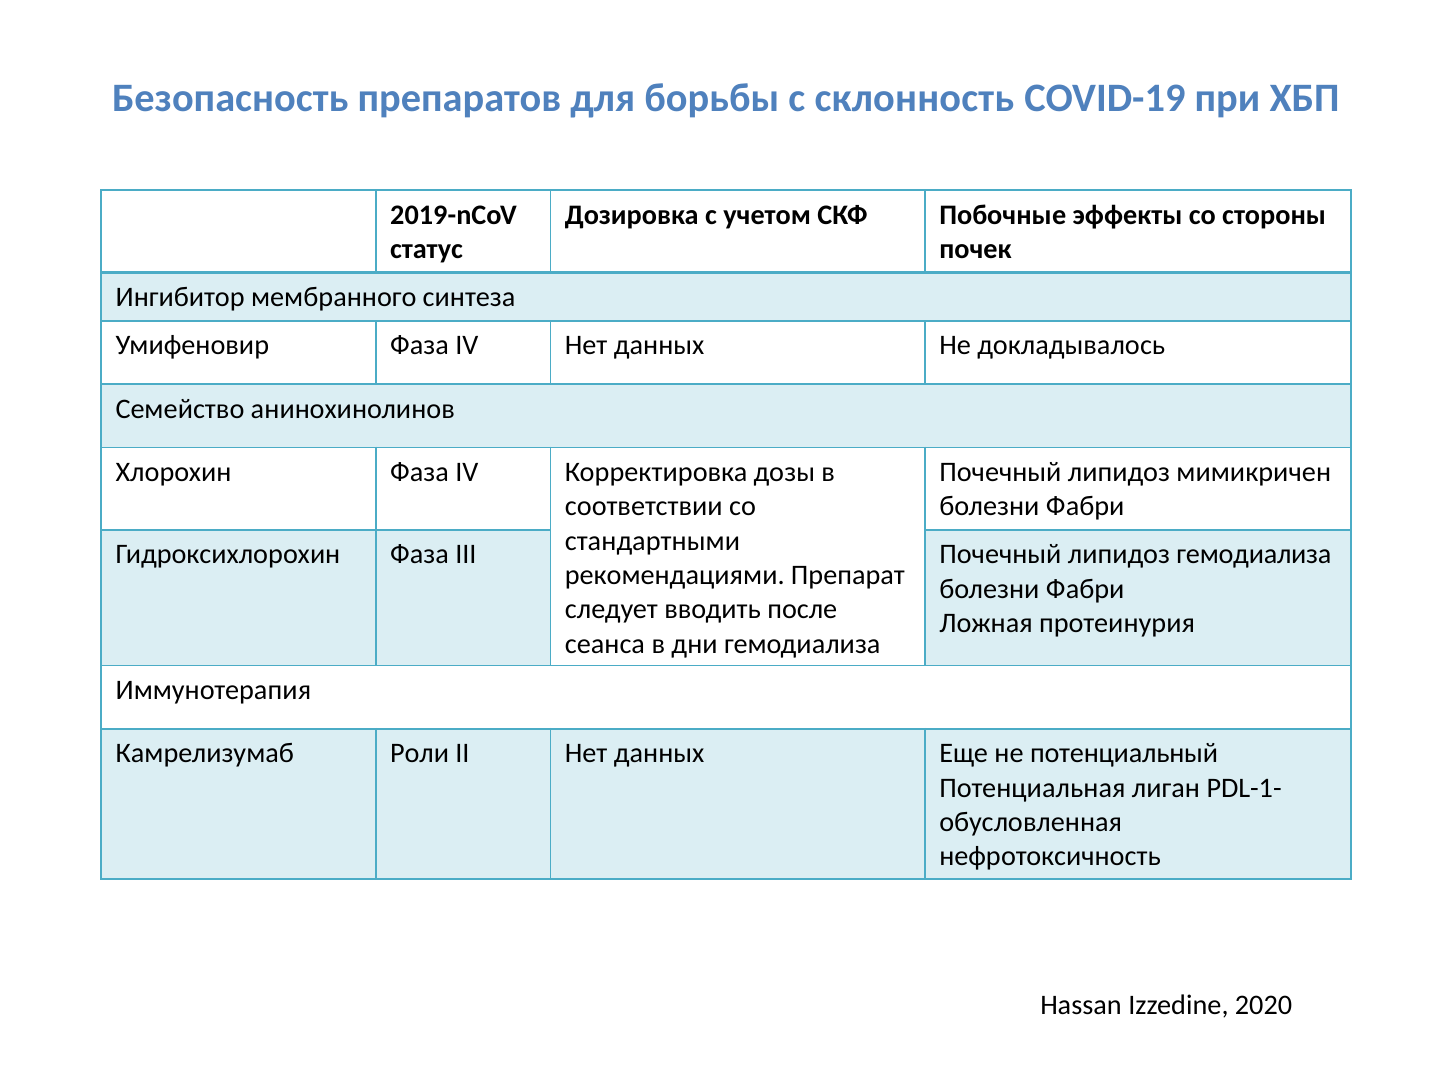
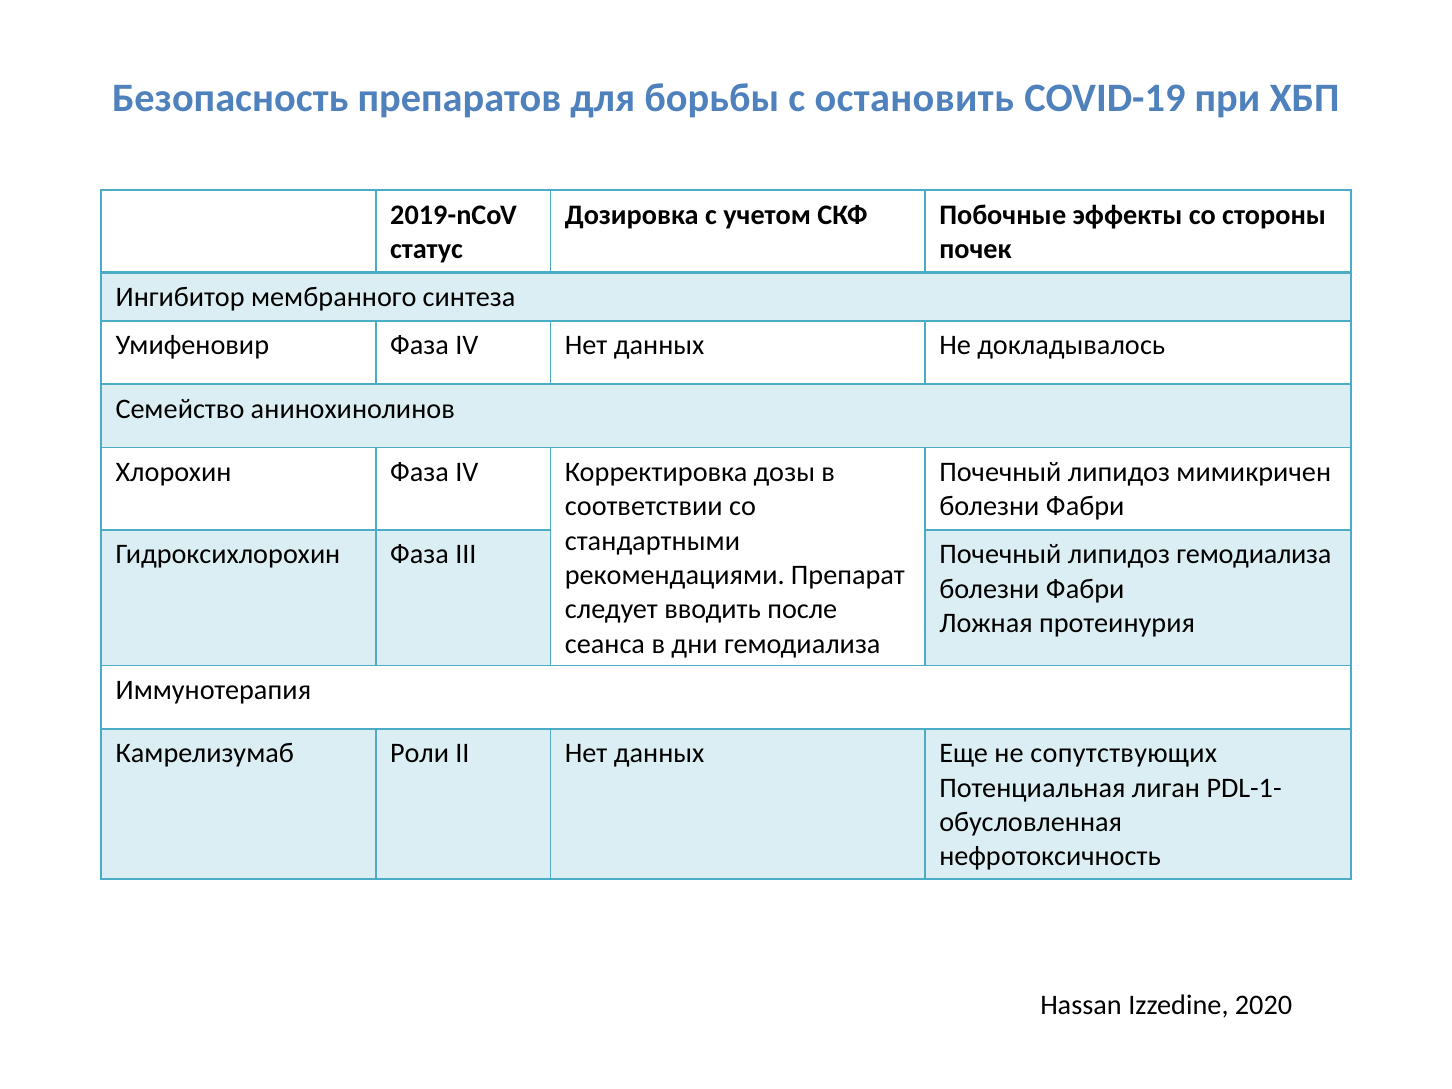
склонность: склонность -> остановить
потенциальный: потенциальный -> сопутствующих
